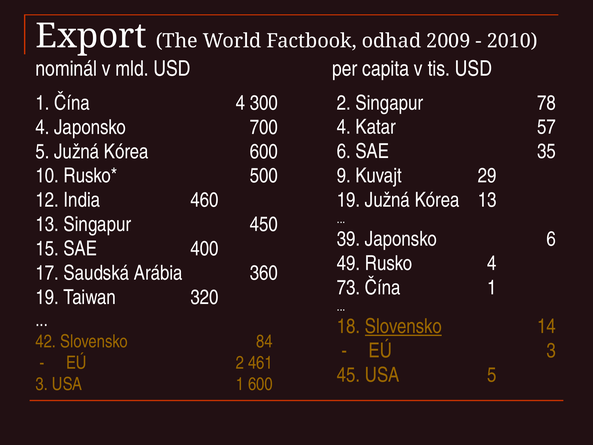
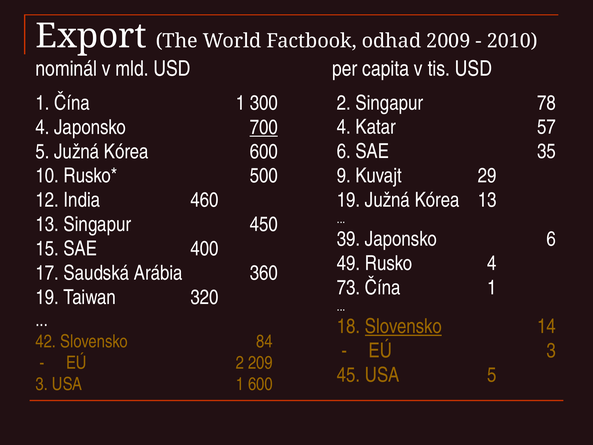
1 Čína 4: 4 -> 1
700 underline: none -> present
461: 461 -> 209
